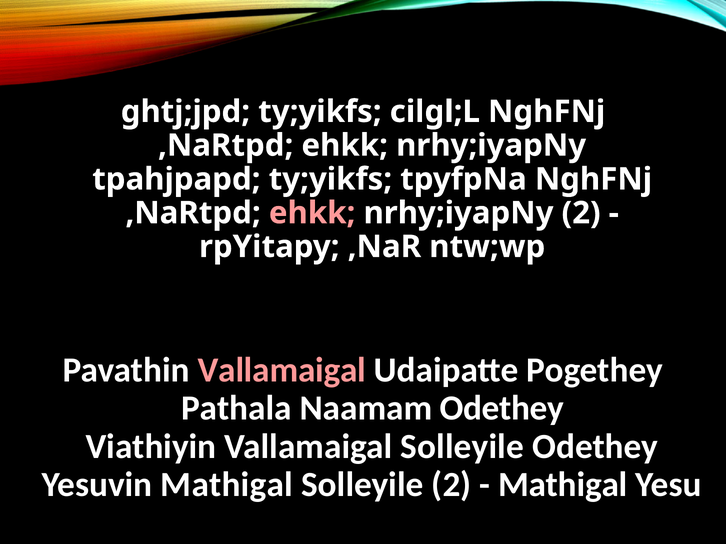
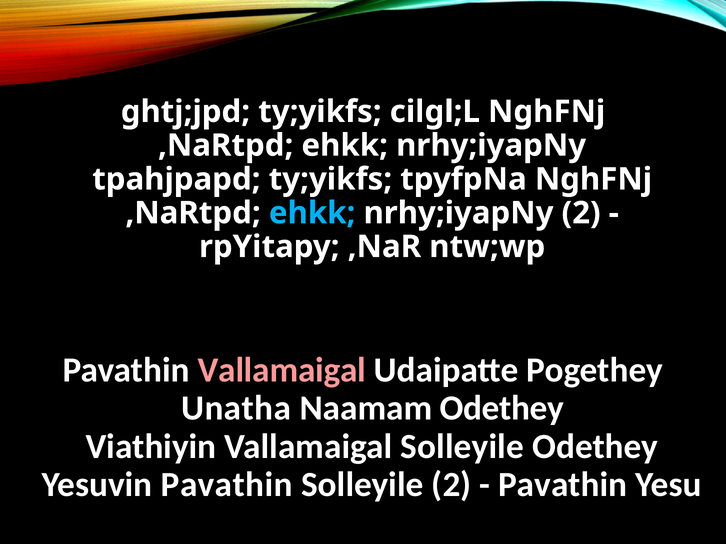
ehkk at (312, 213) colour: pink -> light blue
Pathala: Pathala -> Unatha
Yesuvin Mathigal: Mathigal -> Pavathin
Mathigal at (563, 485): Mathigal -> Pavathin
